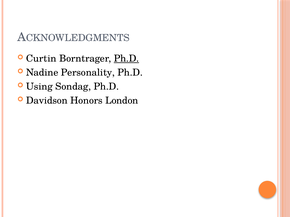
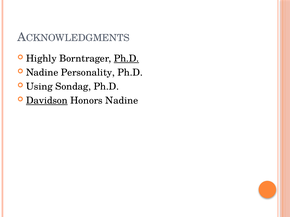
Curtin: Curtin -> Highly
Davidson underline: none -> present
Honors London: London -> Nadine
